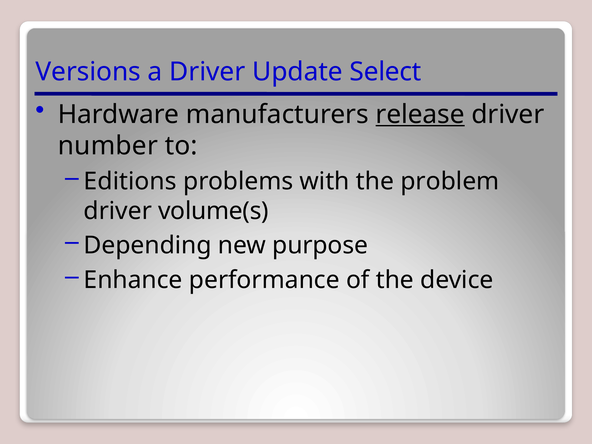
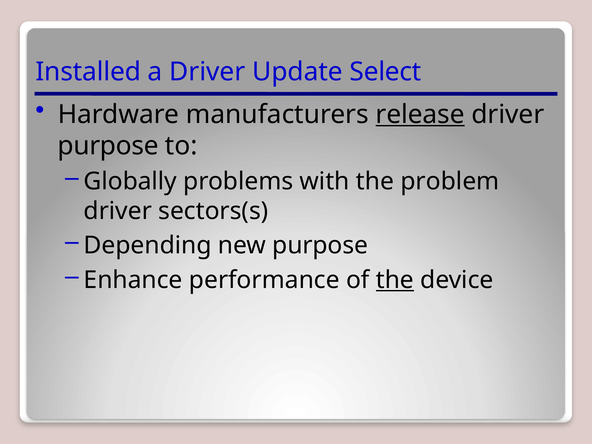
Versions: Versions -> Installed
number at (108, 146): number -> purpose
Editions: Editions -> Globally
volume(s: volume(s -> sectors(s
the at (395, 280) underline: none -> present
